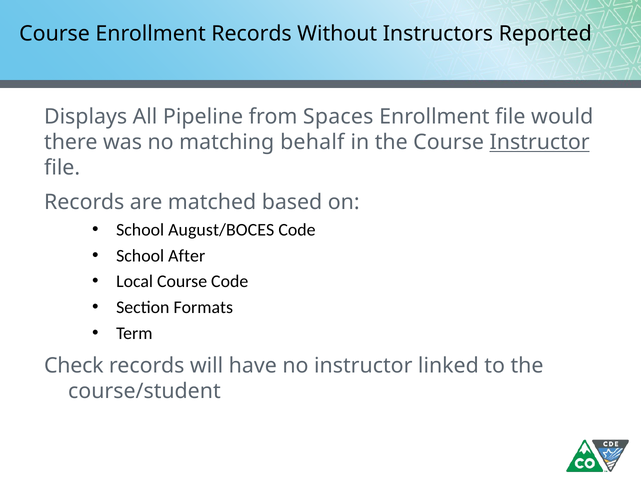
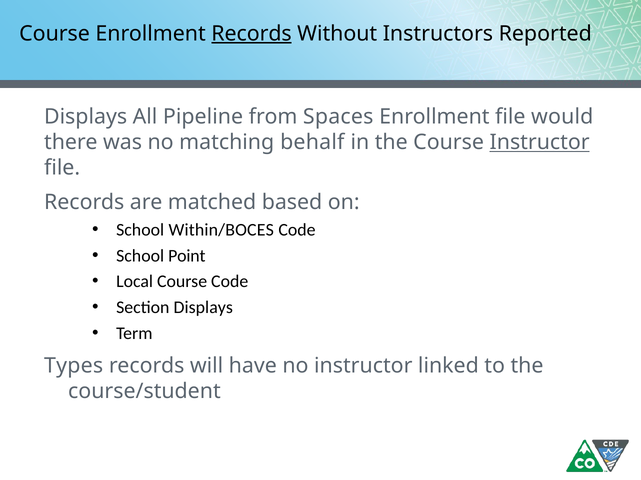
Records at (252, 34) underline: none -> present
August/BOCES: August/BOCES -> Within/BOCES
After: After -> Point
Section Formats: Formats -> Displays
Check: Check -> Types
